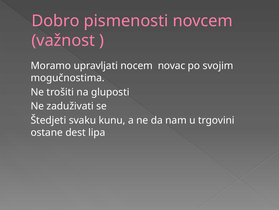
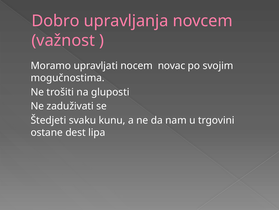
pismenosti: pismenosti -> upravljanja
